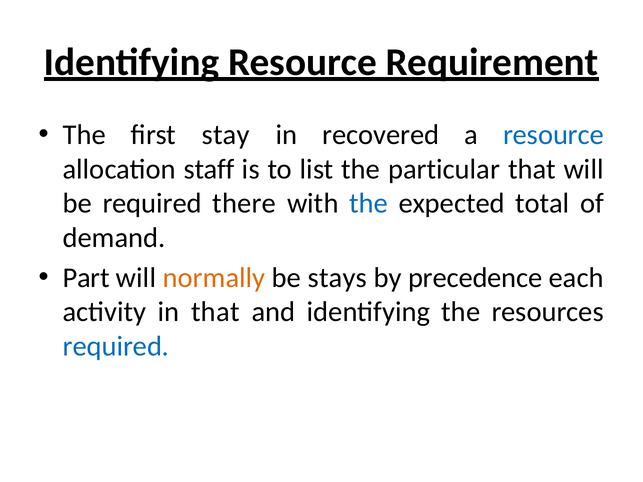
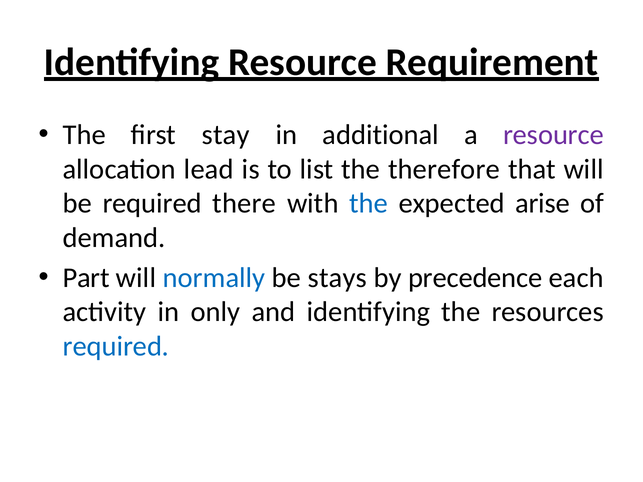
recovered: recovered -> additional
resource at (554, 135) colour: blue -> purple
staff: staff -> lead
particular: particular -> therefore
total: total -> arise
normally colour: orange -> blue
in that: that -> only
